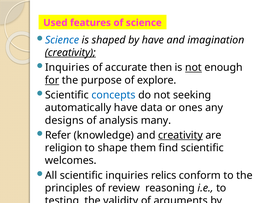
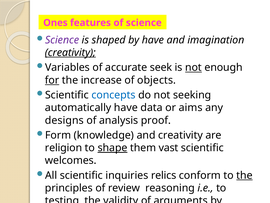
Used: Used -> Ones
Science at (62, 40) colour: blue -> purple
Inquiries at (67, 67): Inquiries -> Variables
then: then -> seek
purpose: purpose -> increase
explore: explore -> objects
ones: ones -> aims
many: many -> proof
Refer: Refer -> Form
creativity at (180, 135) underline: present -> none
shape underline: none -> present
find: find -> vast
the at (244, 175) underline: none -> present
